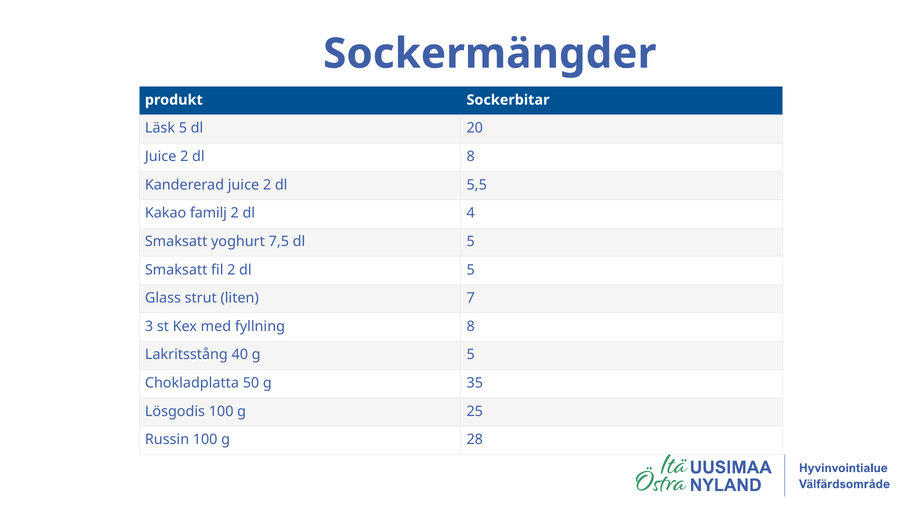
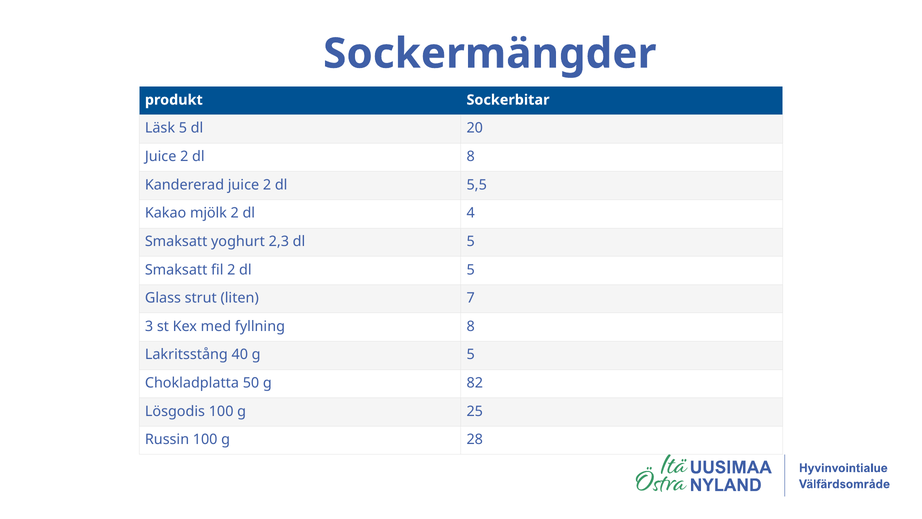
familj: familj -> mjölk
7,5: 7,5 -> 2,3
35: 35 -> 82
